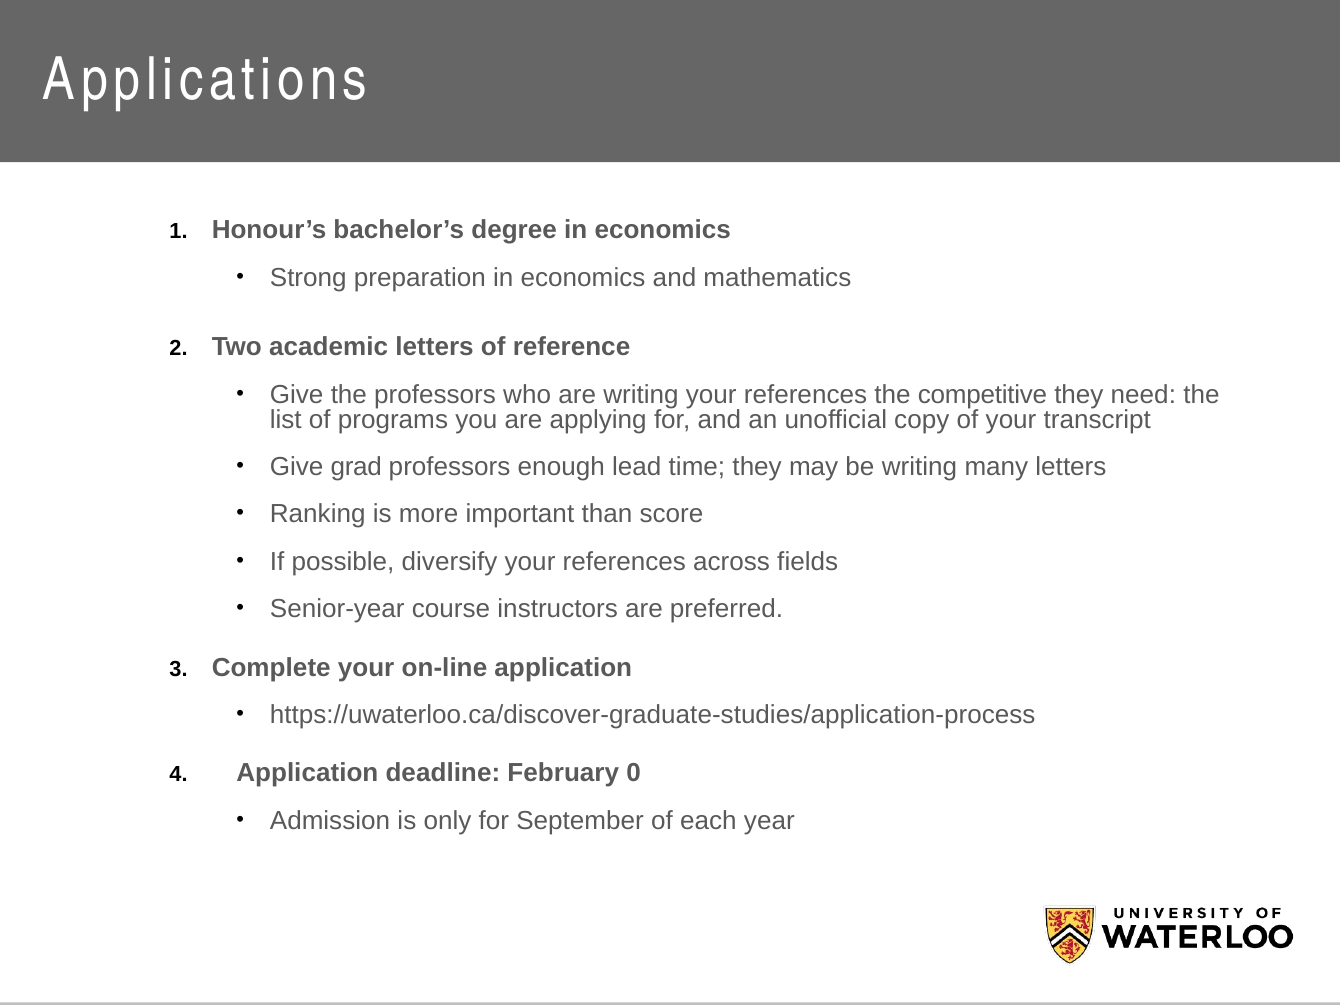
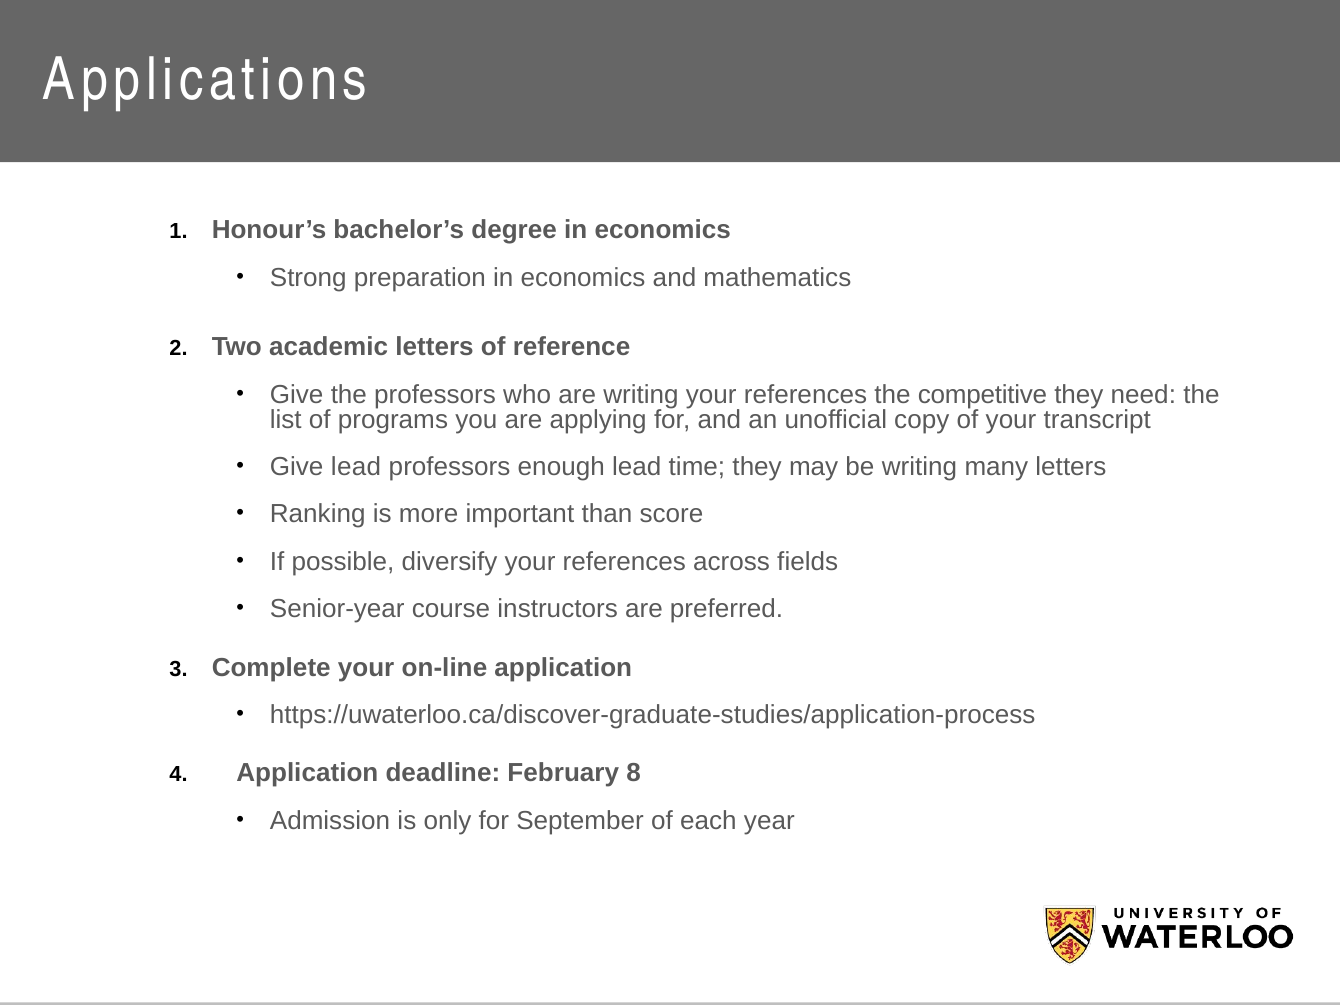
Give grad: grad -> lead
0: 0 -> 8
